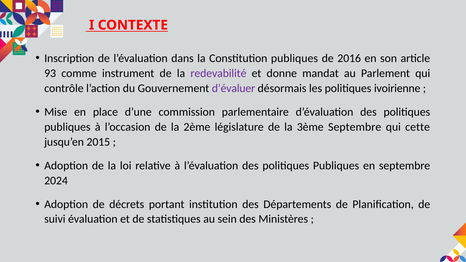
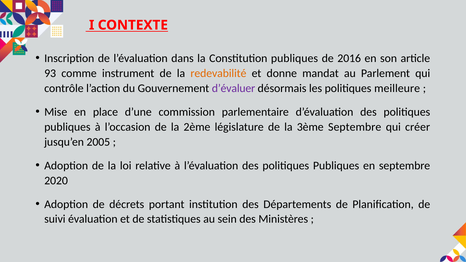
redevabilité colour: purple -> orange
ivoirienne: ivoirienne -> meilleure
cette: cette -> créer
2015: 2015 -> 2005
2024: 2024 -> 2020
